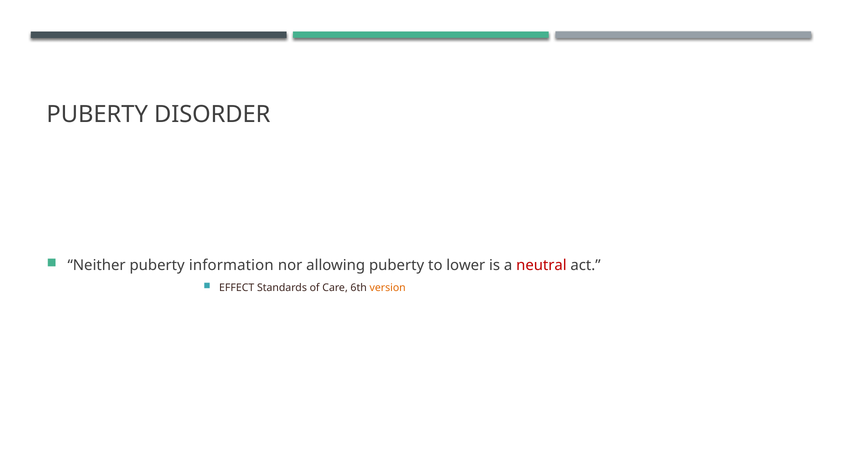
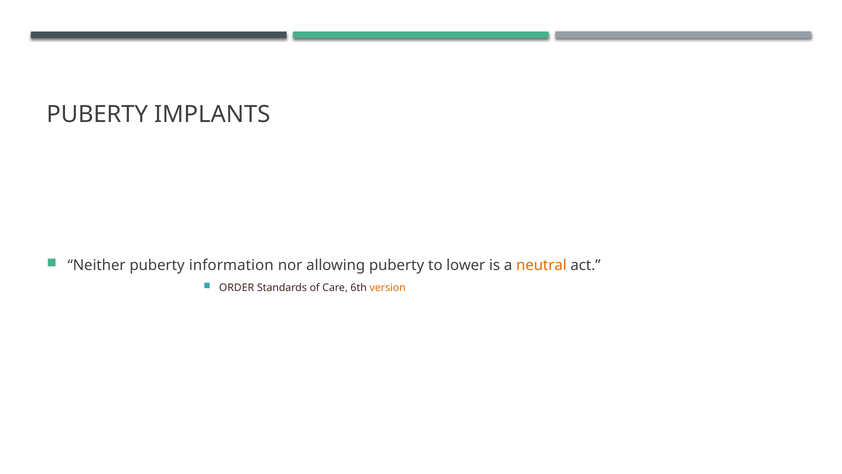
DISORDER: DISORDER -> IMPLANTS
neutral colour: red -> orange
EFFECT: EFFECT -> ORDER
